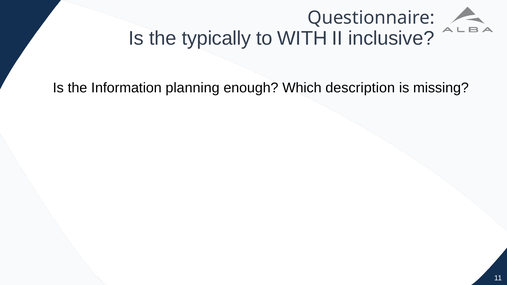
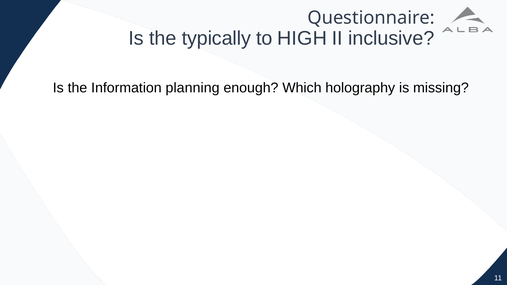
WITH: WITH -> HIGH
description: description -> holography
